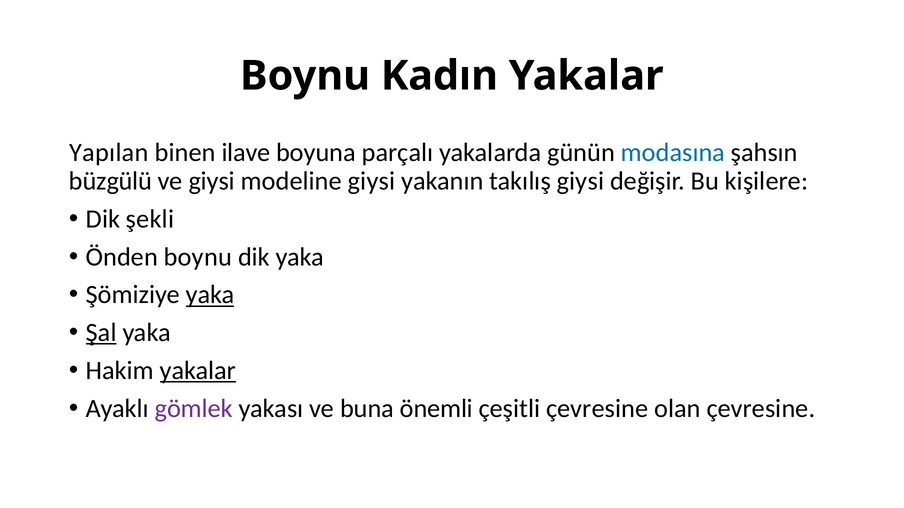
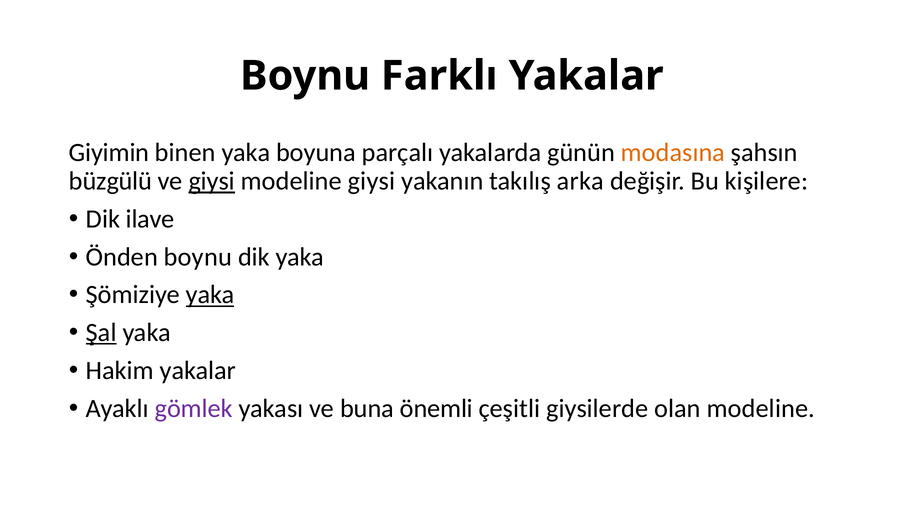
Kadın: Kadın -> Farklı
Yapılan: Yapılan -> Giyimin
binen ilave: ilave -> yaka
modasına colour: blue -> orange
giysi at (212, 181) underline: none -> present
takılış giysi: giysi -> arka
şekli: şekli -> ilave
yakalar at (198, 371) underline: present -> none
çeşitli çevresine: çevresine -> giysilerde
olan çevresine: çevresine -> modeline
